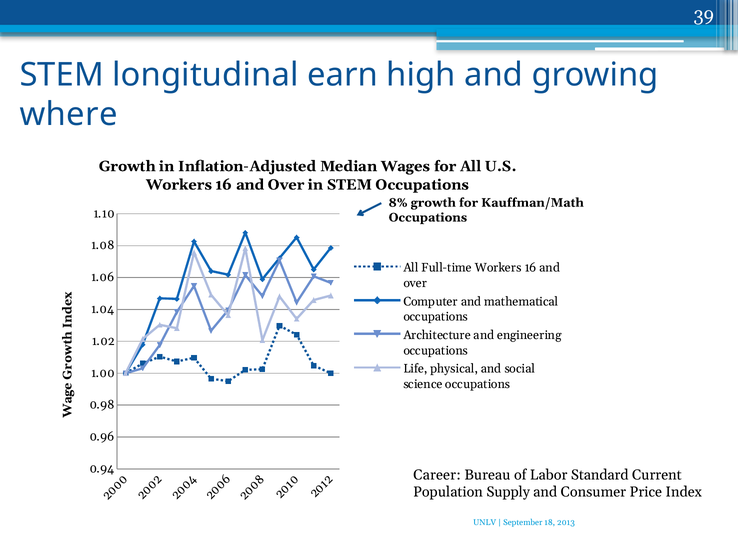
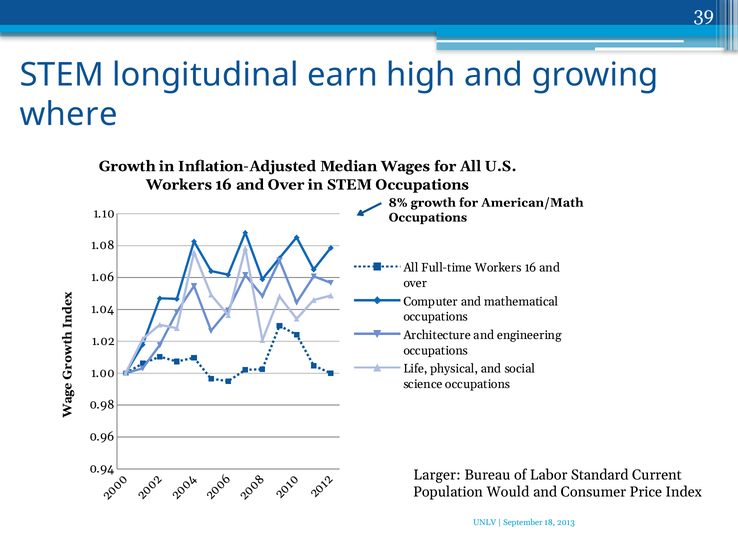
Kauffman/Math: Kauffman/Math -> American/Math
Career: Career -> Larger
Supply: Supply -> Would
